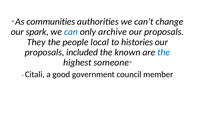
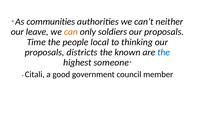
change: change -> neither
spark: spark -> leave
can colour: blue -> orange
archive: archive -> soldiers
They: They -> Time
histories: histories -> thinking
included: included -> districts
